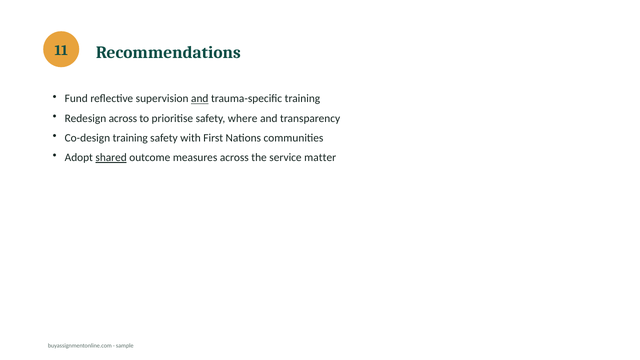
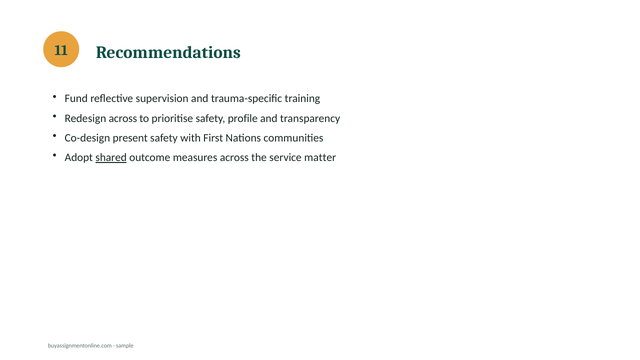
and at (200, 99) underline: present -> none
where: where -> profile
Co-design training: training -> present
